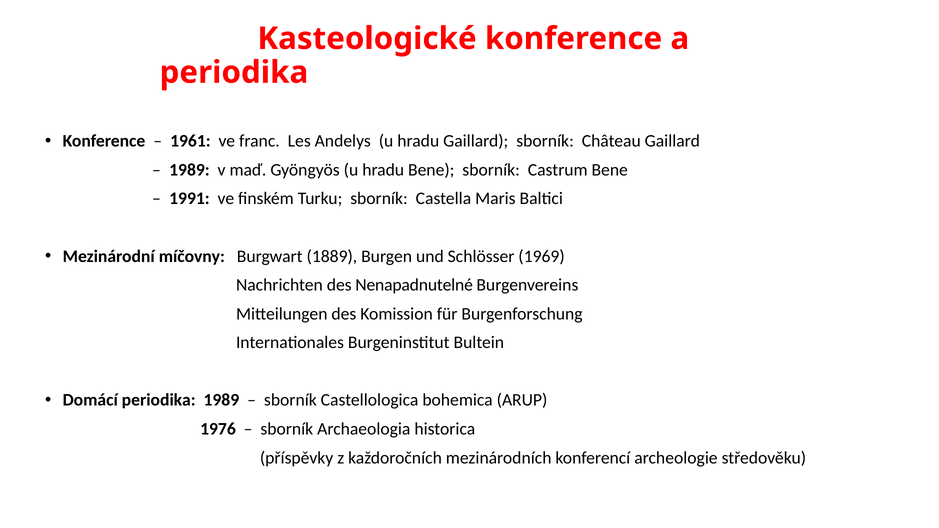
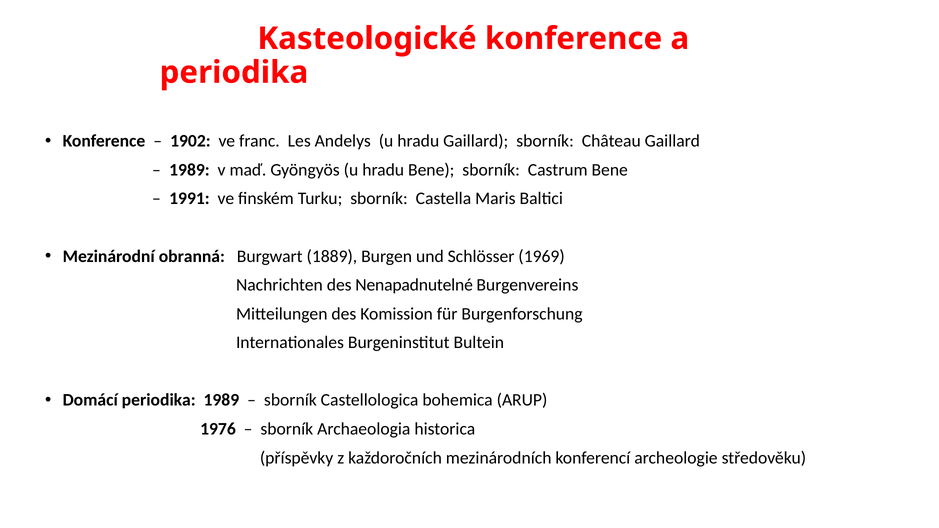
1961: 1961 -> 1902
míčovny: míčovny -> obranná
